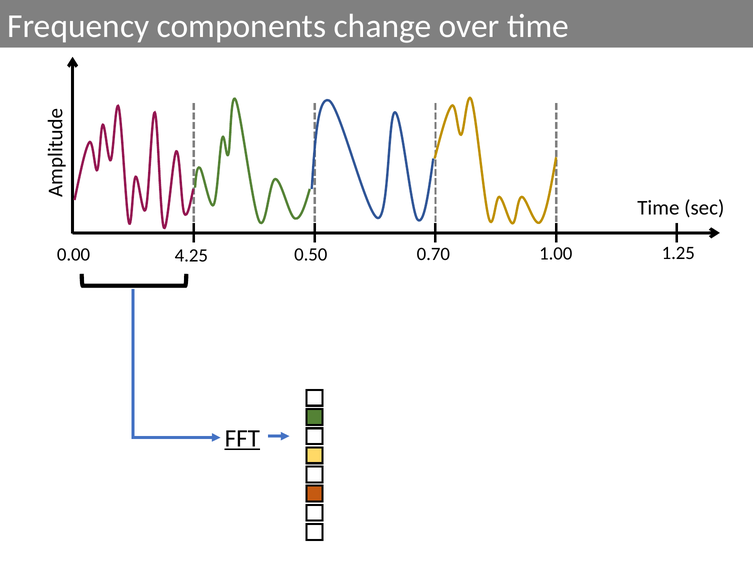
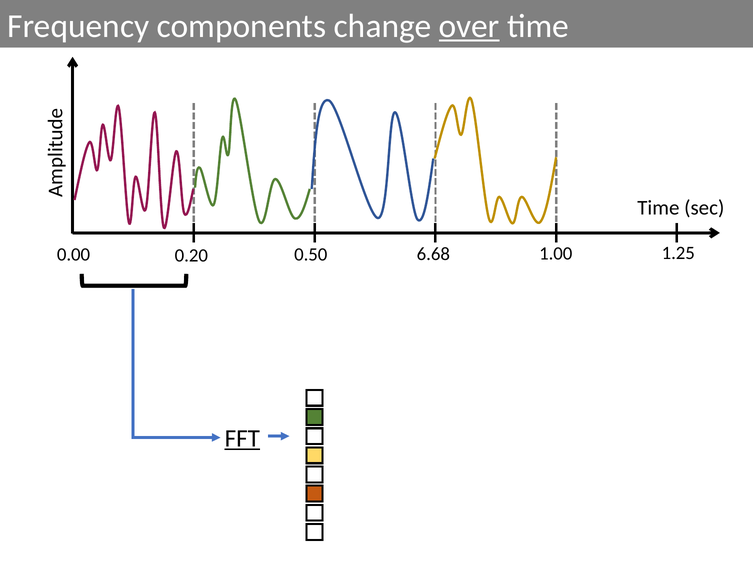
over underline: none -> present
4.25: 4.25 -> 0.20
0.70: 0.70 -> 6.68
